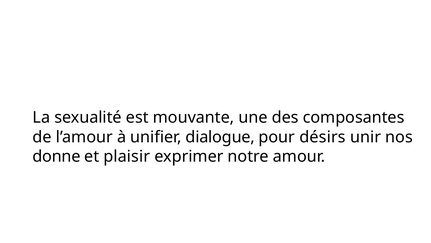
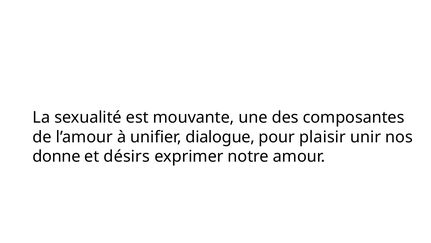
désirs: désirs -> plaisir
plaisir: plaisir -> désirs
